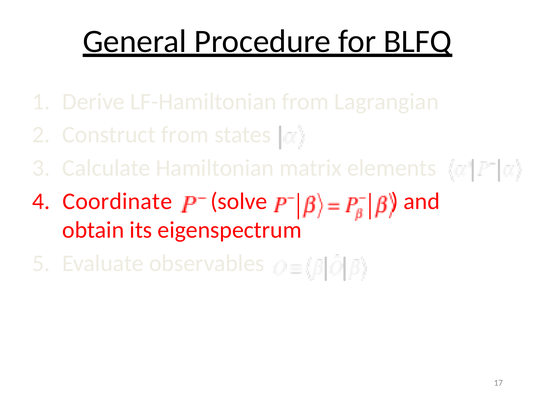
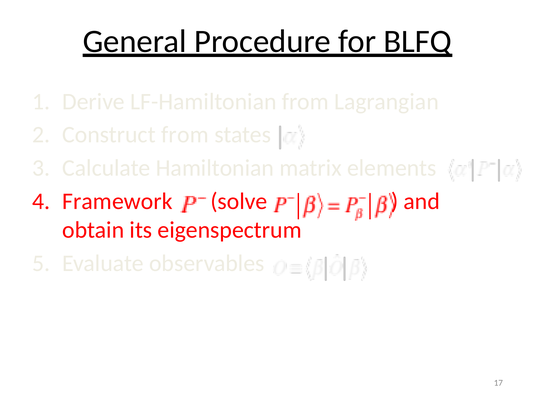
Coordinate: Coordinate -> Framework
